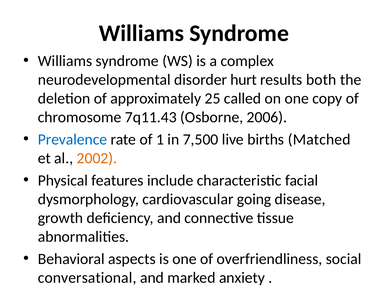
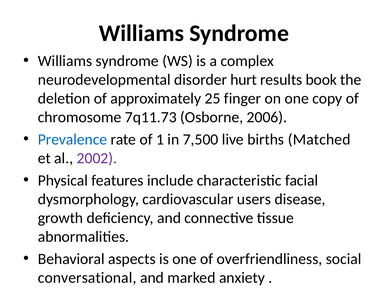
both: both -> book
called: called -> finger
7q11.43: 7q11.43 -> 7q11.73
2002 colour: orange -> purple
going: going -> users
